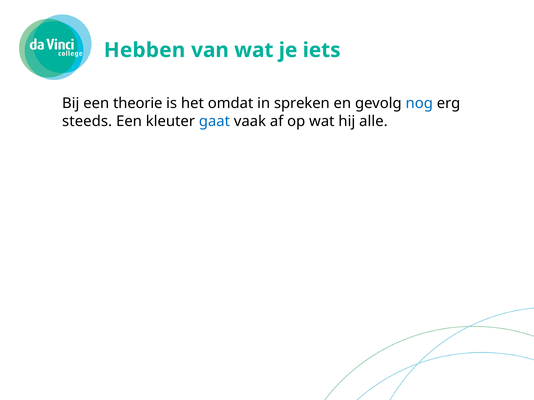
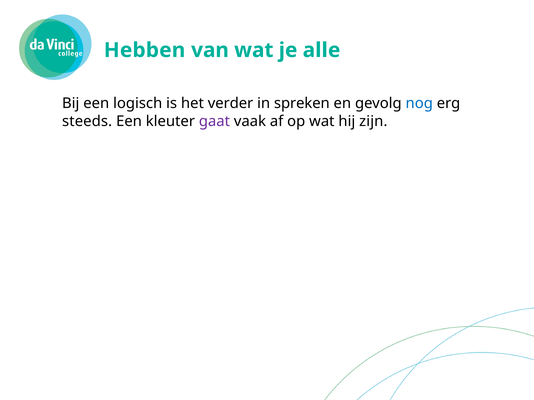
iets: iets -> alle
theorie: theorie -> logisch
omdat: omdat -> verder
gaat colour: blue -> purple
alle: alle -> zijn
